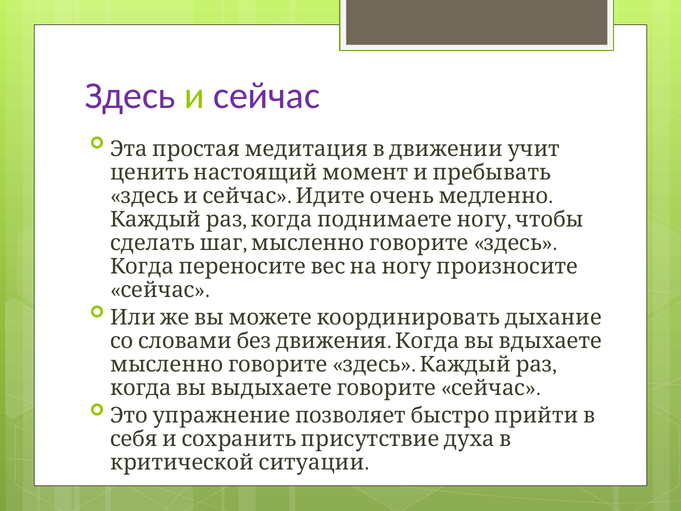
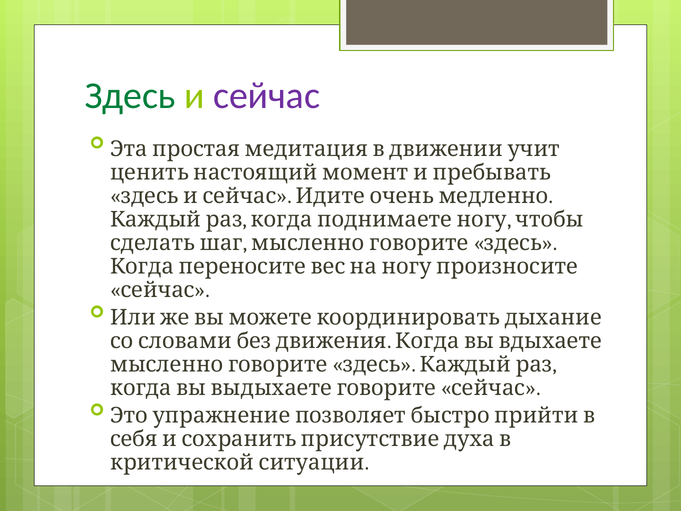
Здесь at (130, 96) colour: purple -> green
